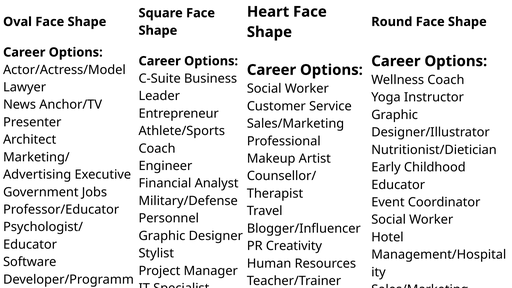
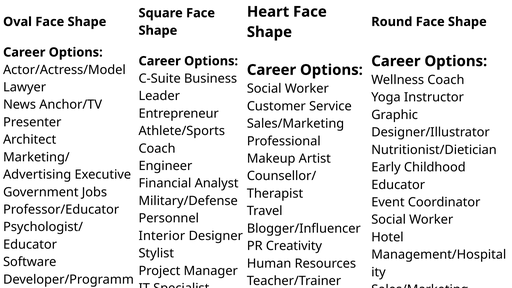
Graphic at (162, 236): Graphic -> Interior
